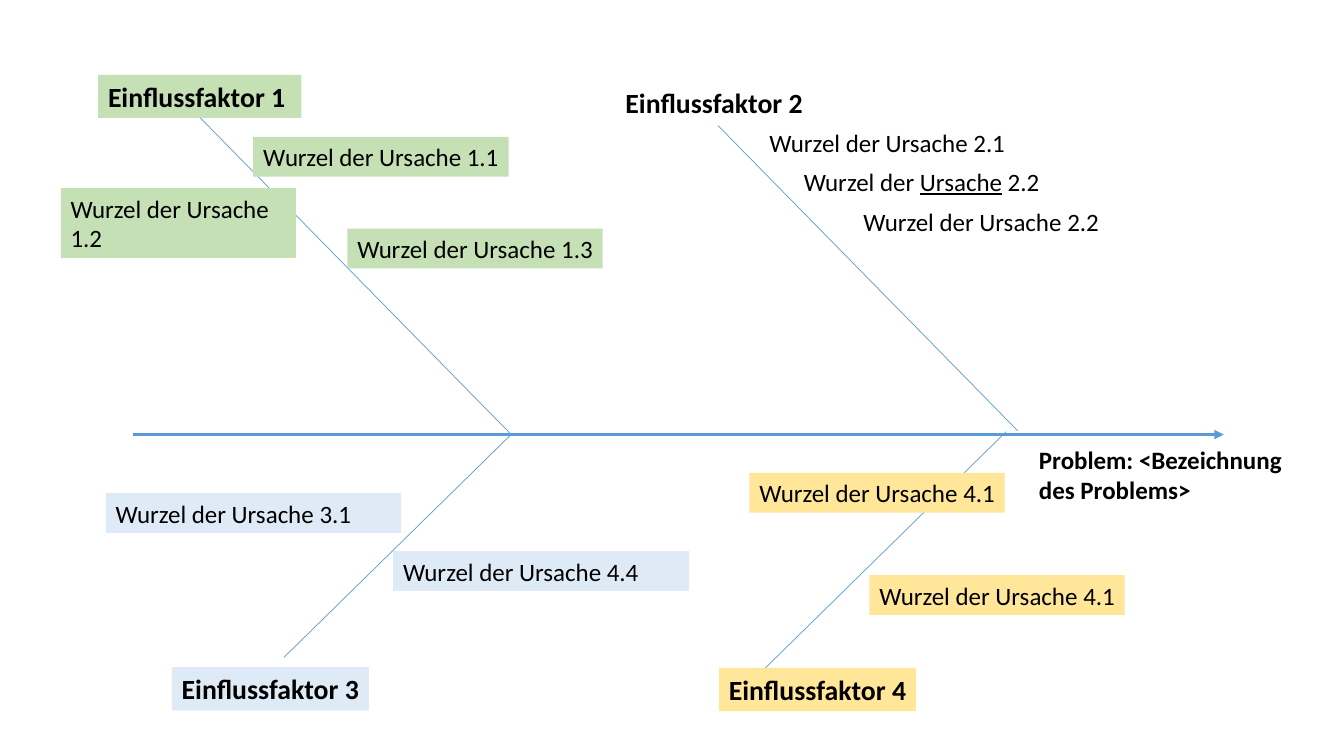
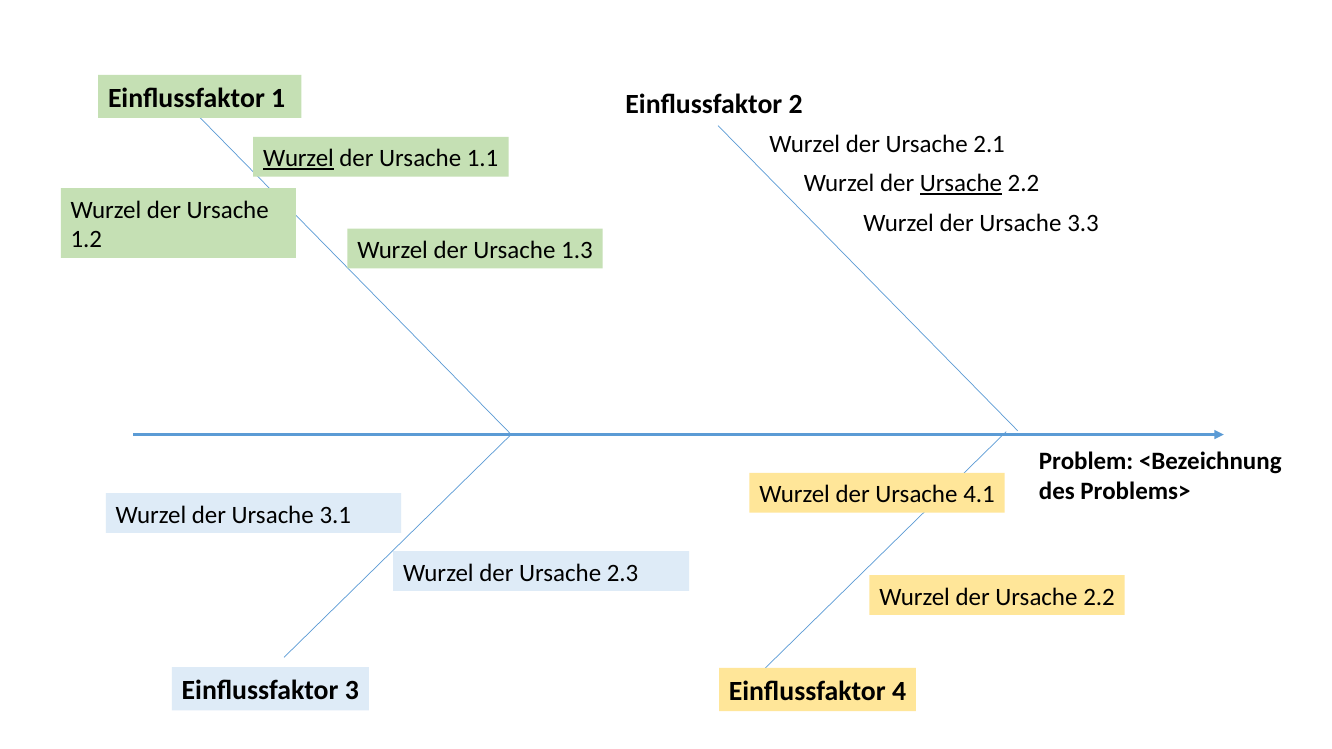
Wurzel at (298, 158) underline: none -> present
2.2 at (1083, 223): 2.2 -> 3.3
4.4: 4.4 -> 2.3
4.1 at (1099, 597): 4.1 -> 2.2
